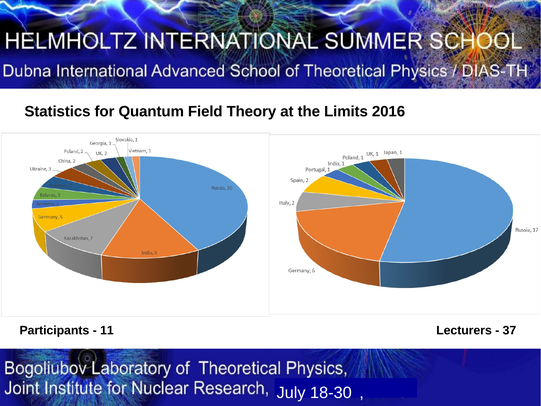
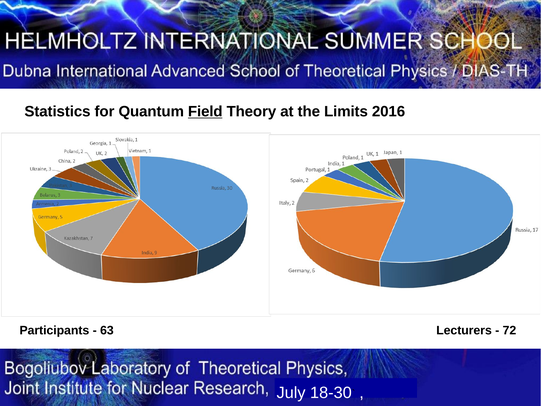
Field underline: none -> present
11: 11 -> 63
37: 37 -> 72
